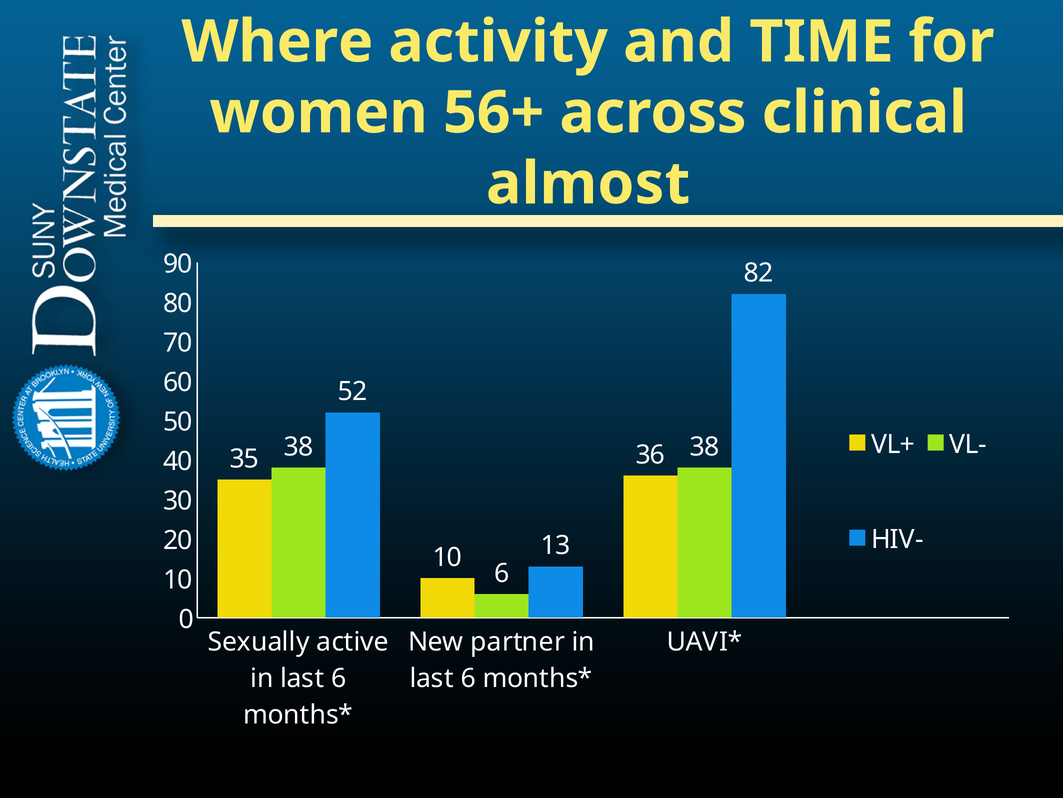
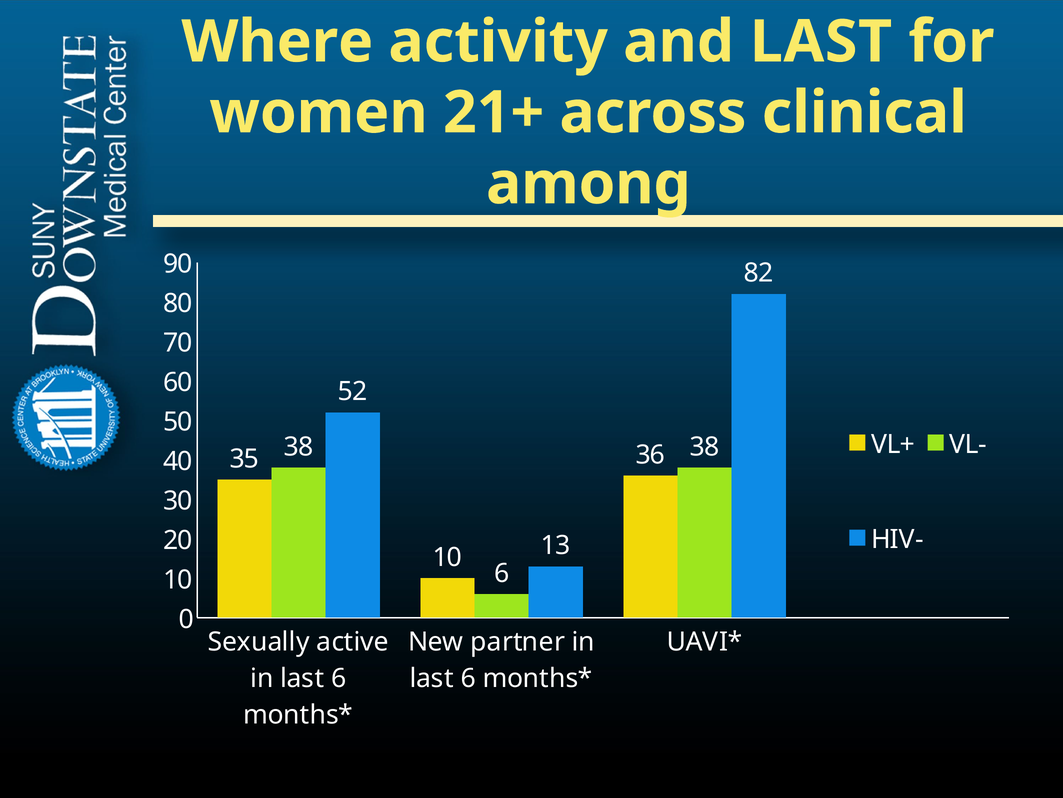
and TIME: TIME -> LAST
56+: 56+ -> 21+
almost: almost -> among
